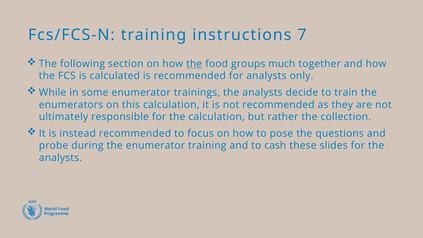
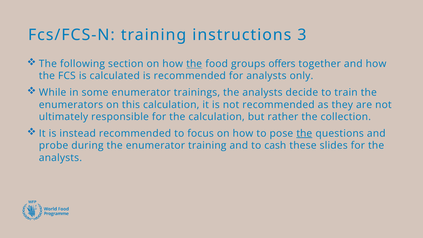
7: 7 -> 3
much: much -> offers
the at (304, 133) underline: none -> present
